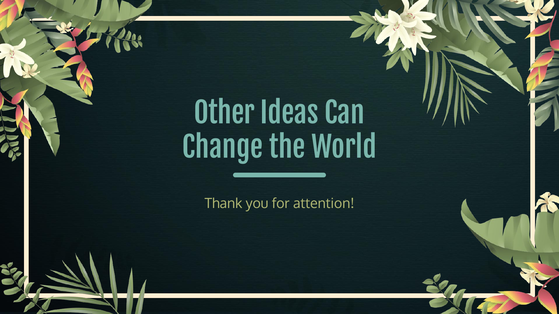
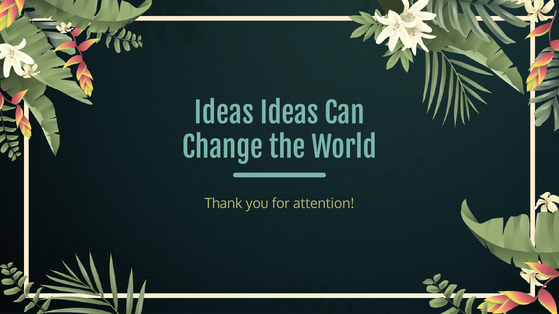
Other at (224, 114): Other -> Ideas
